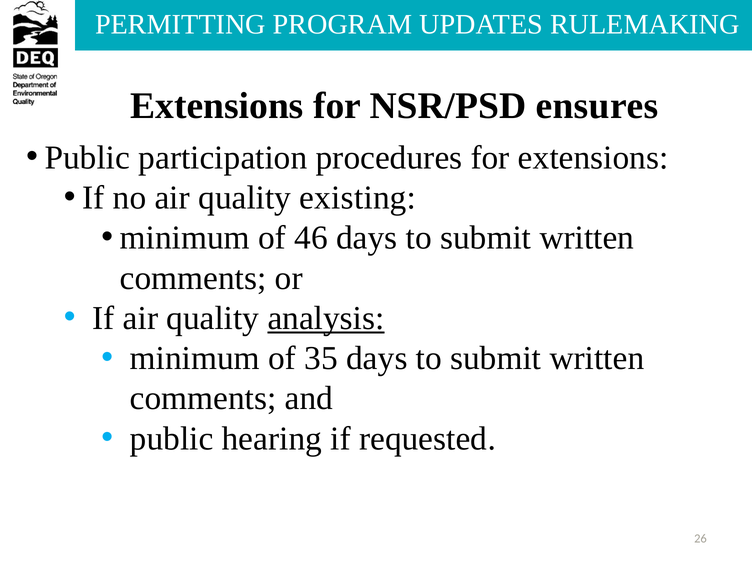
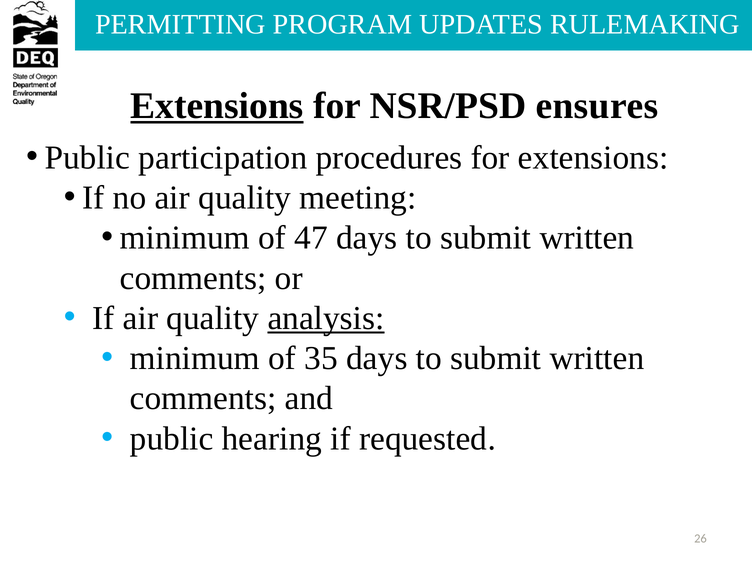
Extensions at (217, 106) underline: none -> present
existing: existing -> meeting
46: 46 -> 47
